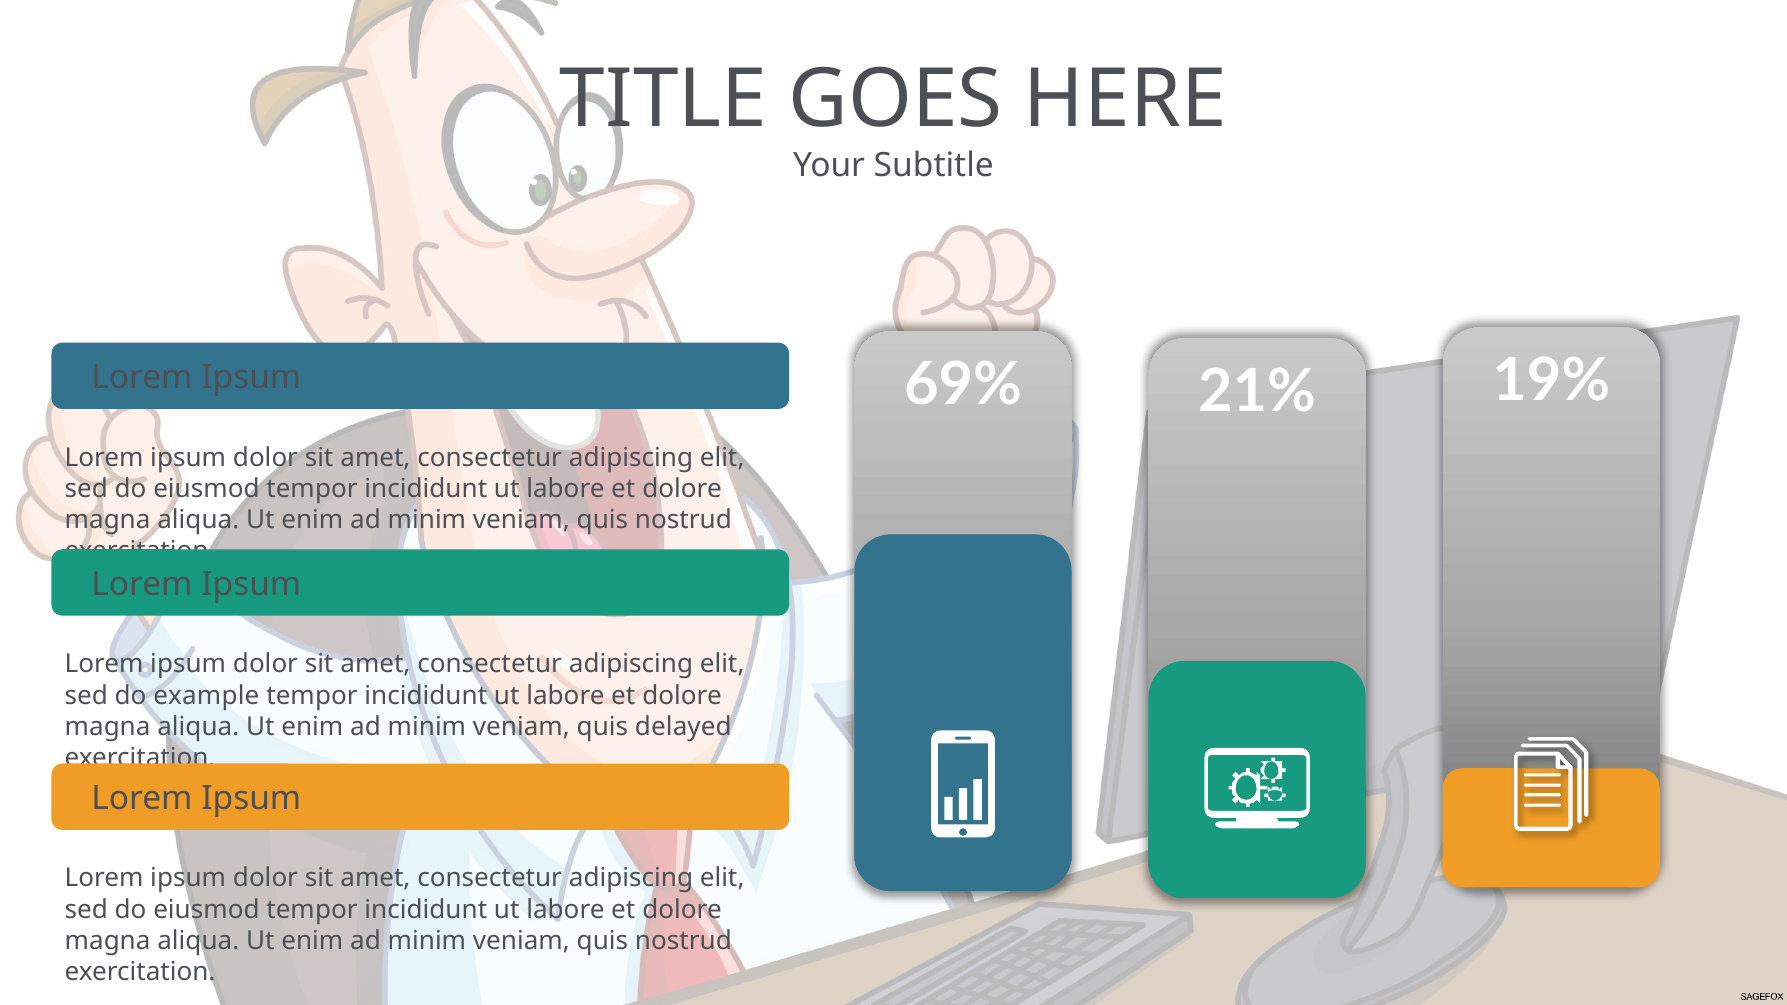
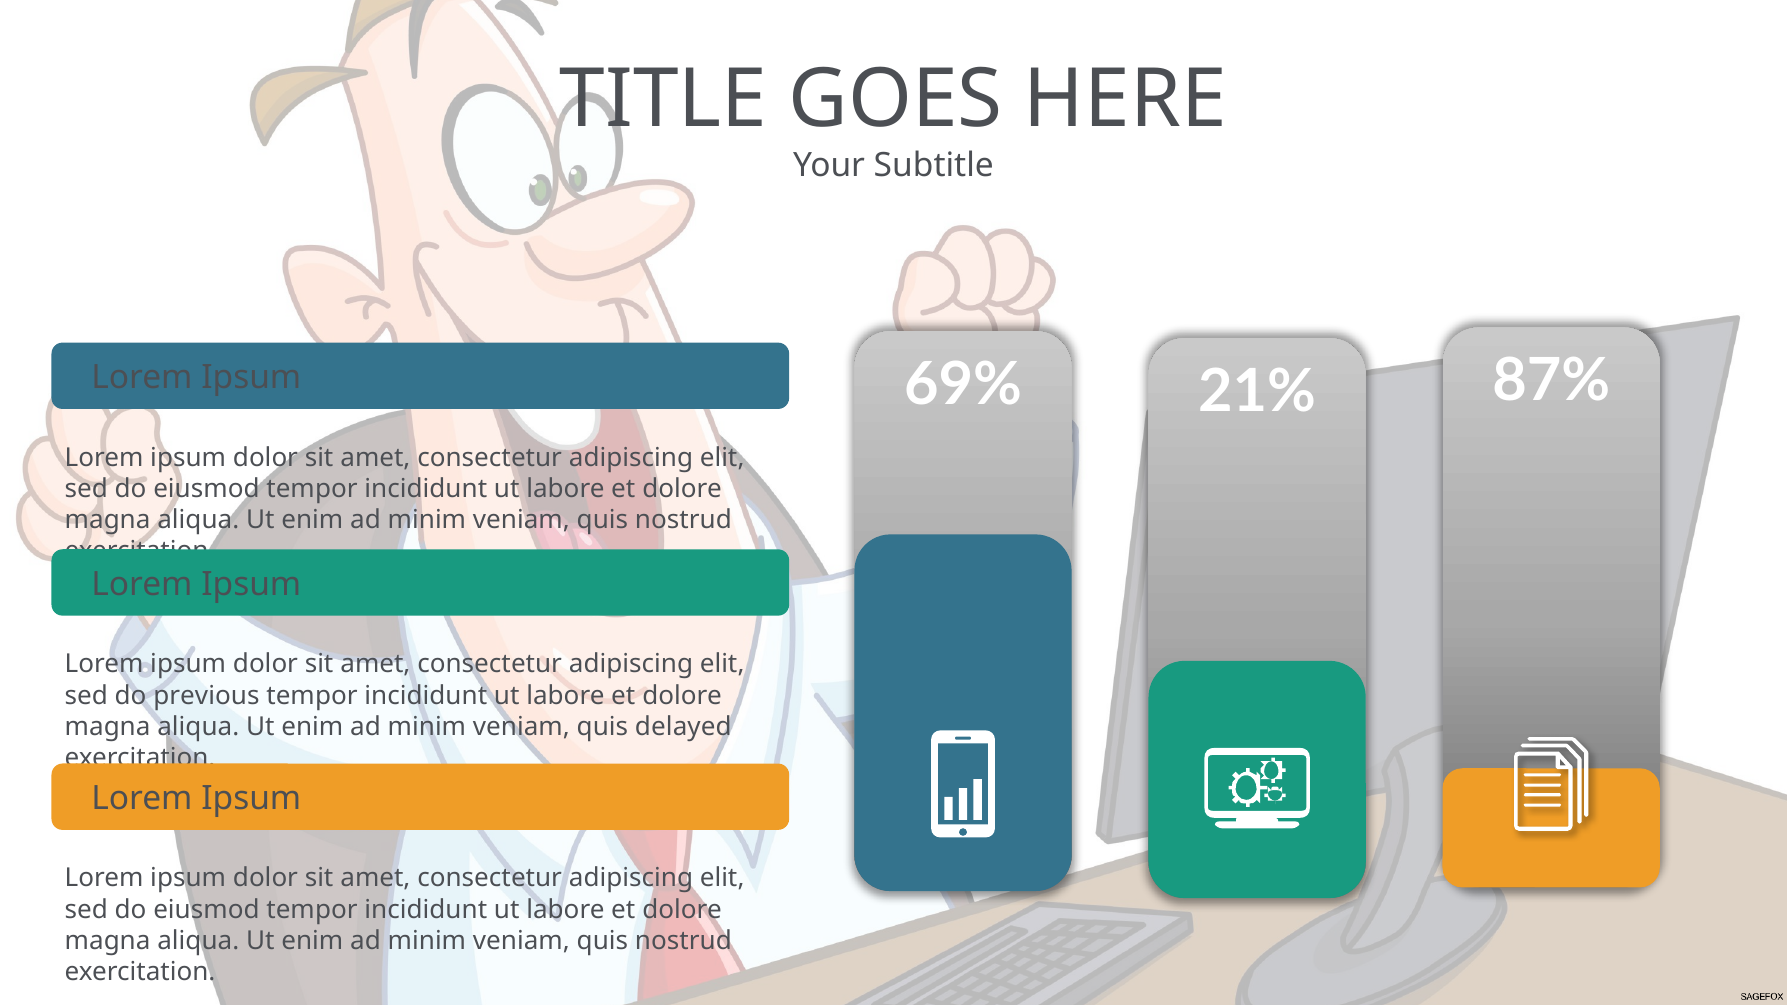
19%: 19% -> 87%
example: example -> previous
